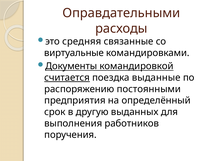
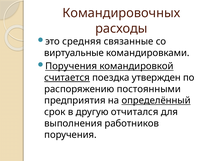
Оправдательными: Оправдательными -> Командировочных
Документы at (71, 66): Документы -> Поручения
выданные: выданные -> утвержден
определённый underline: none -> present
выданных: выданных -> отчитался
